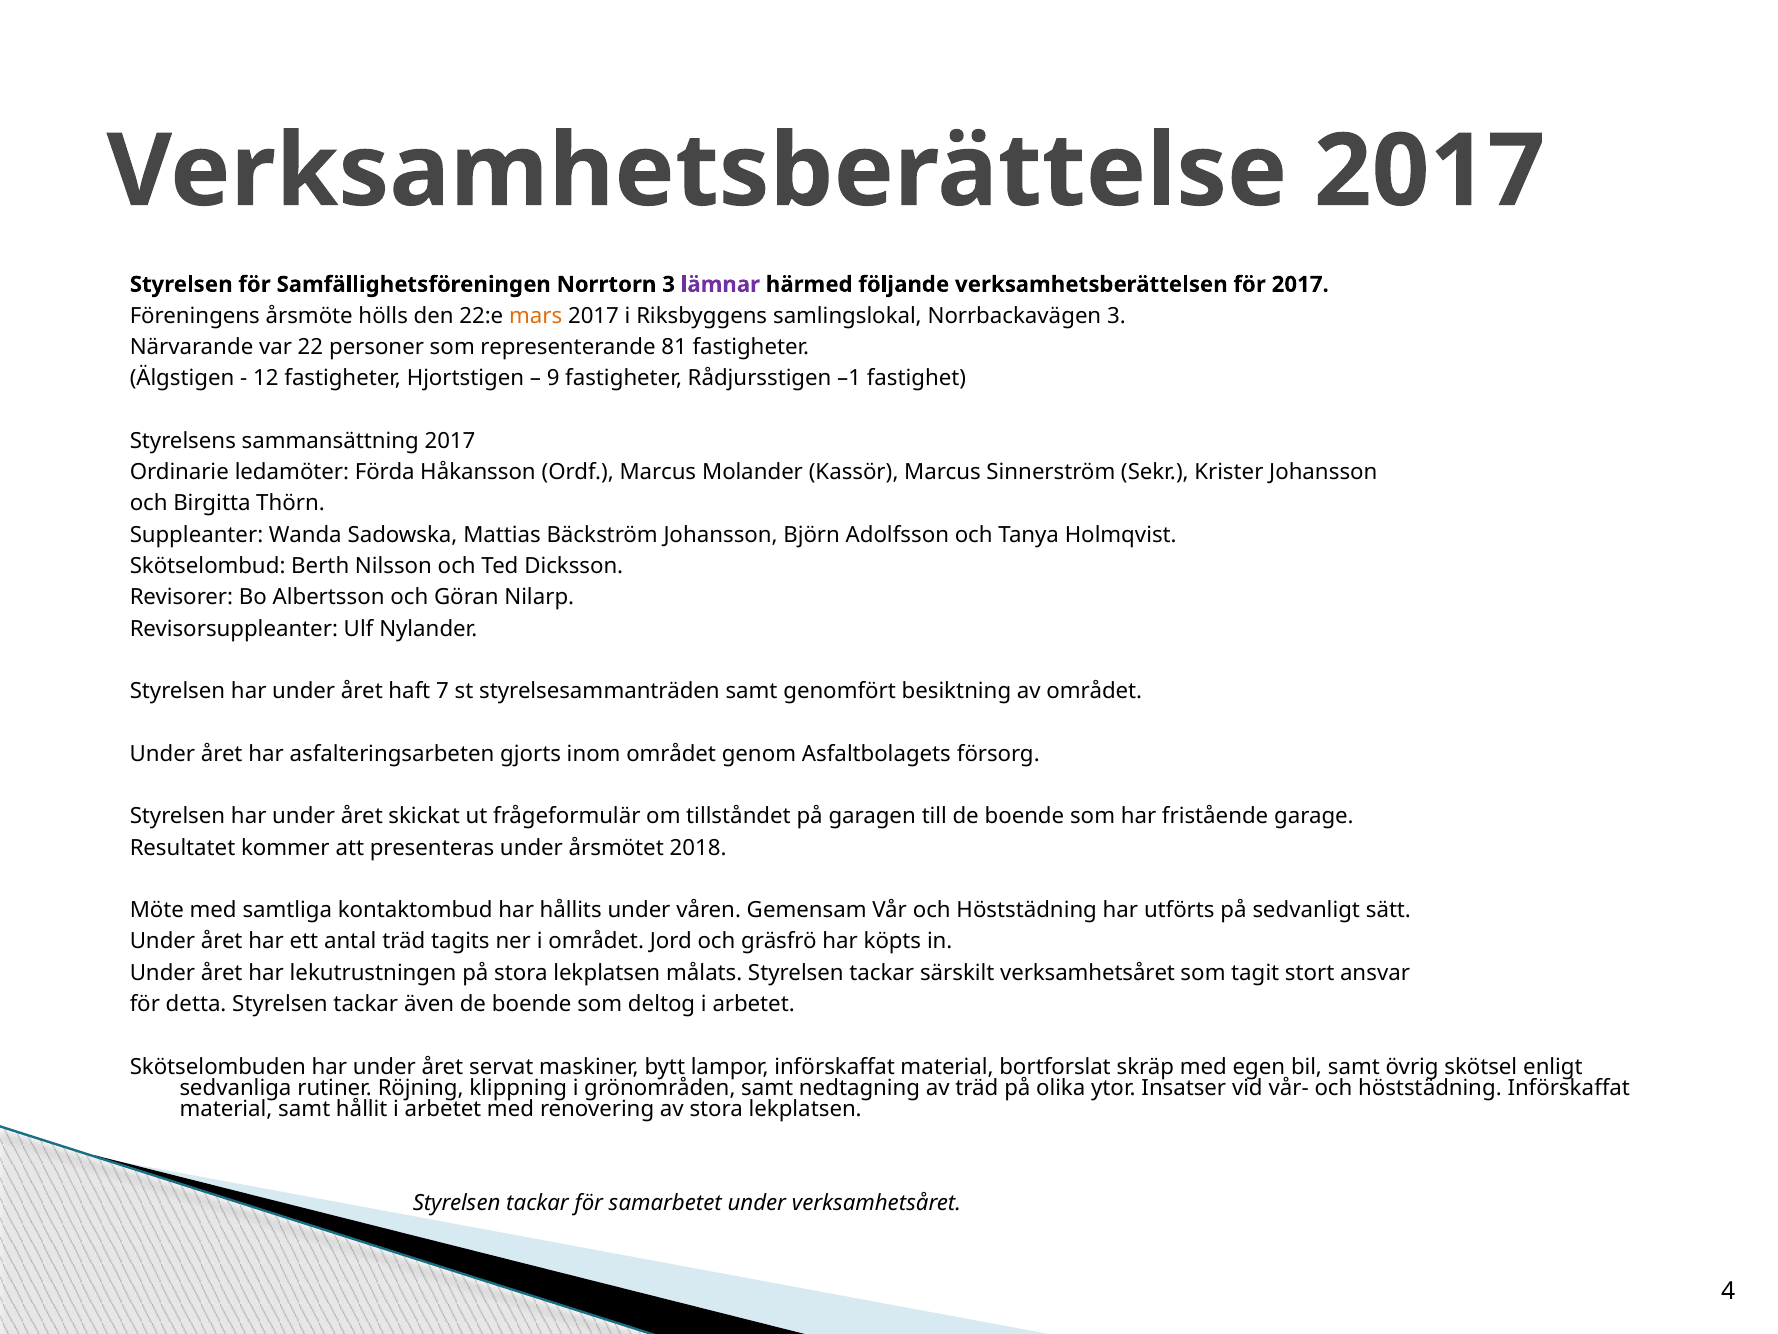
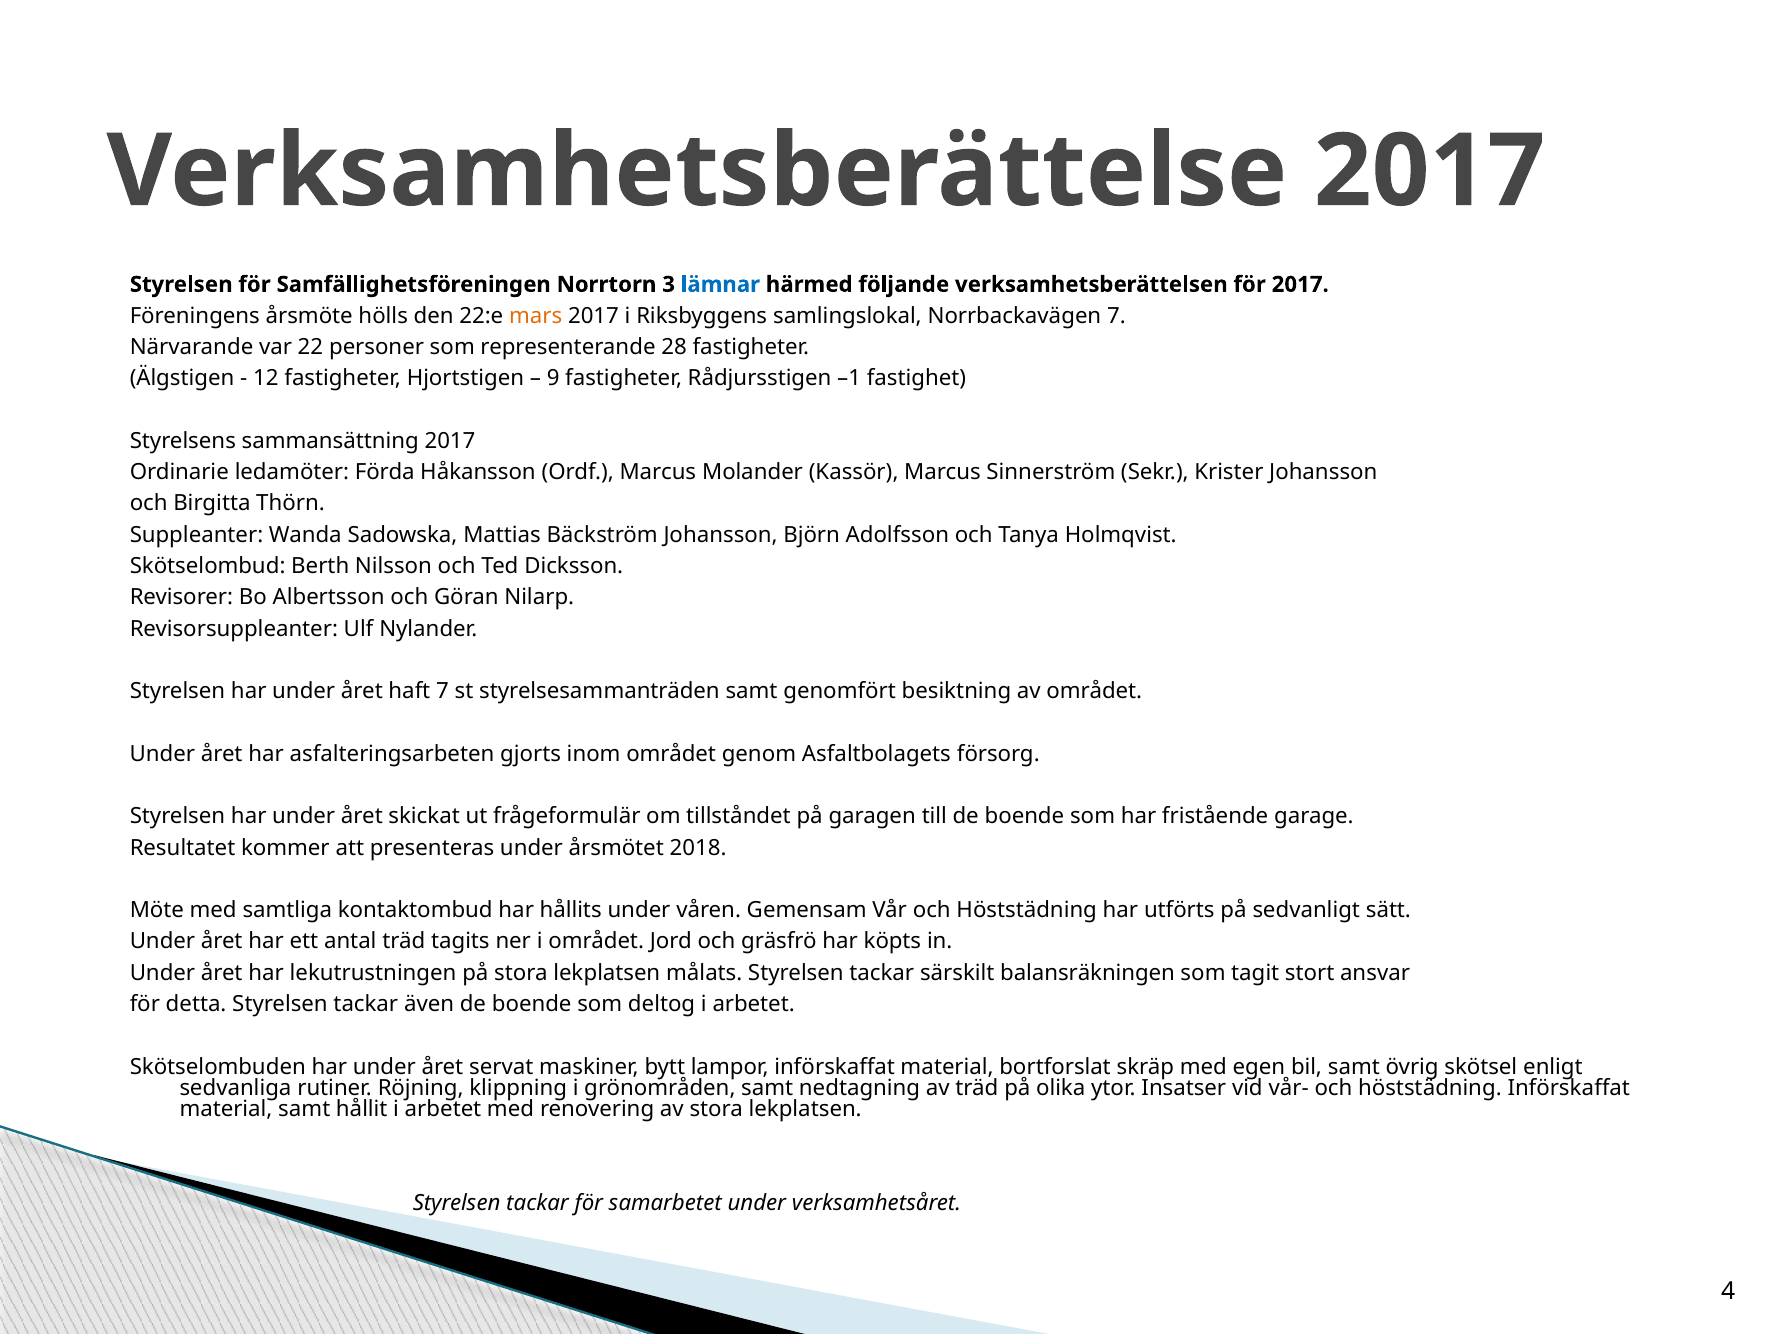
lämnar colour: purple -> blue
Norrbackavägen 3: 3 -> 7
81: 81 -> 28
särskilt verksamhetsåret: verksamhetsåret -> balansräkningen
